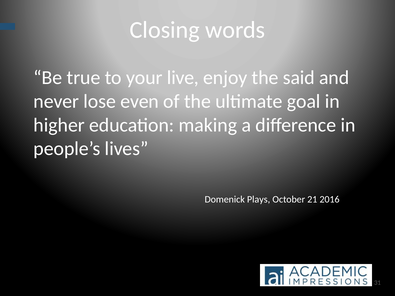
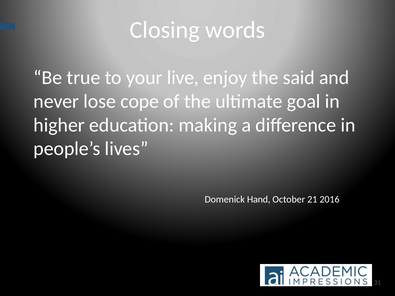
even: even -> cope
Plays: Plays -> Hand
